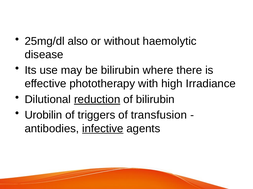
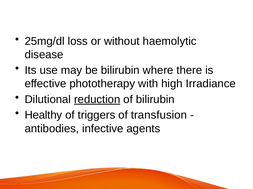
also: also -> loss
Urobilin: Urobilin -> Healthy
infective underline: present -> none
